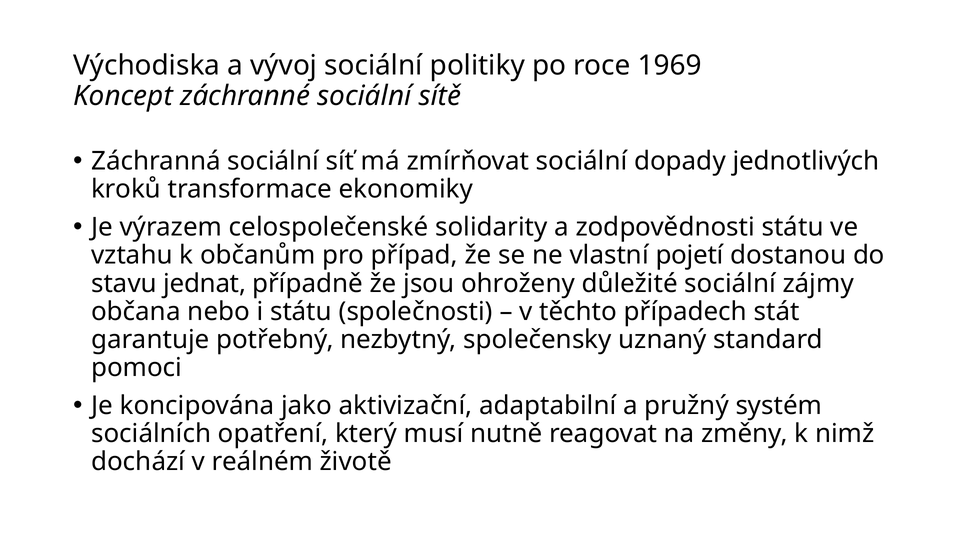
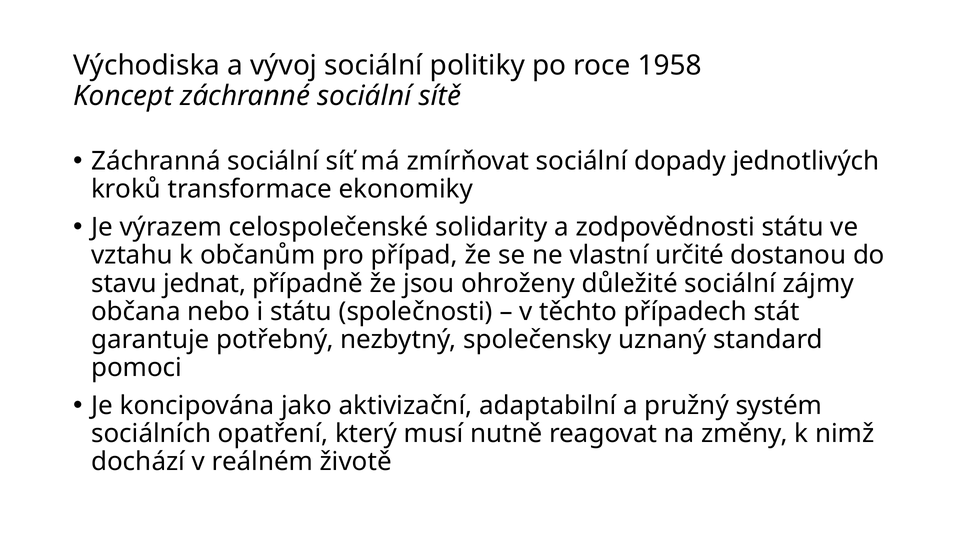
1969: 1969 -> 1958
pojetí: pojetí -> určité
